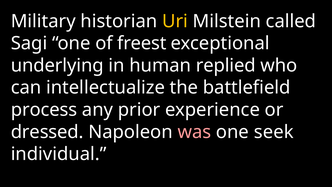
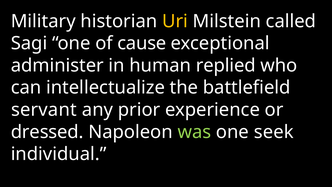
freest: freest -> cause
underlying: underlying -> administer
process: process -> servant
was colour: pink -> light green
